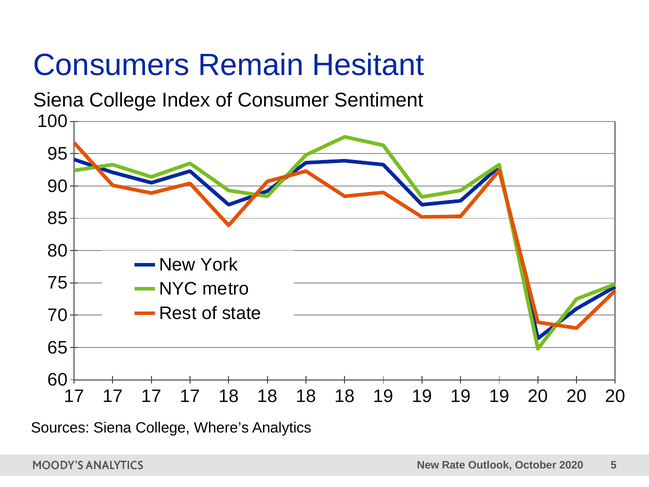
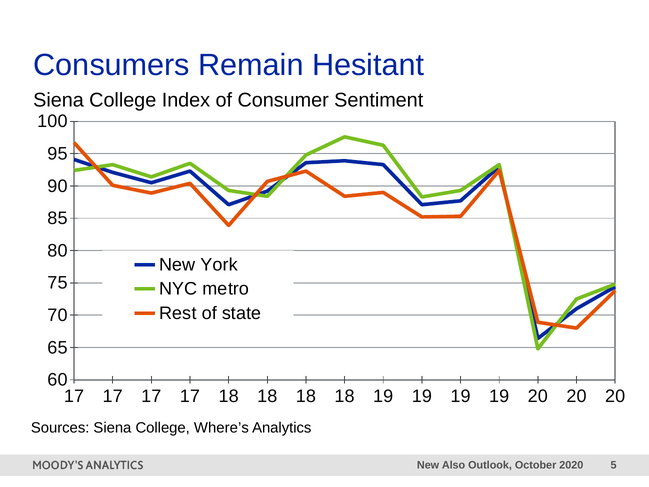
Rate: Rate -> Also
